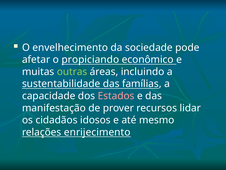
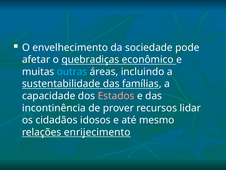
propiciando: propiciando -> quebradiças
outras colour: light green -> light blue
manifestação: manifestação -> incontinência
